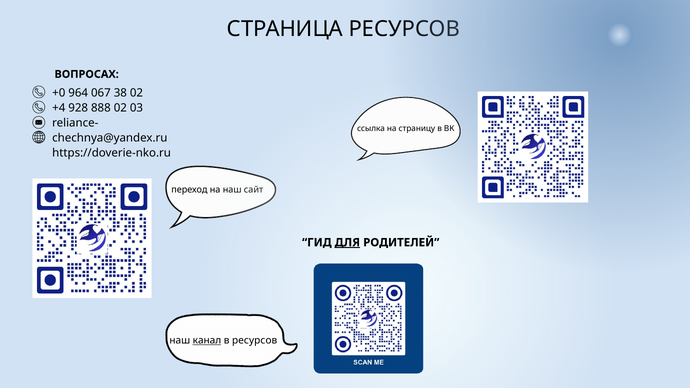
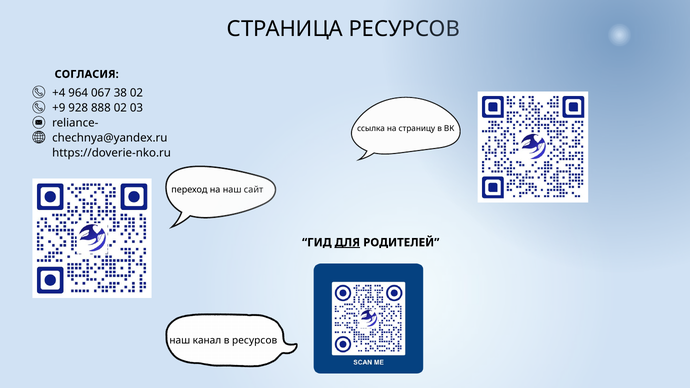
ВОПРОСАХ: ВОПРОСАХ -> СОГЛАСИЯ
+0: +0 -> +4
+4: +4 -> +9
канал underline: present -> none
